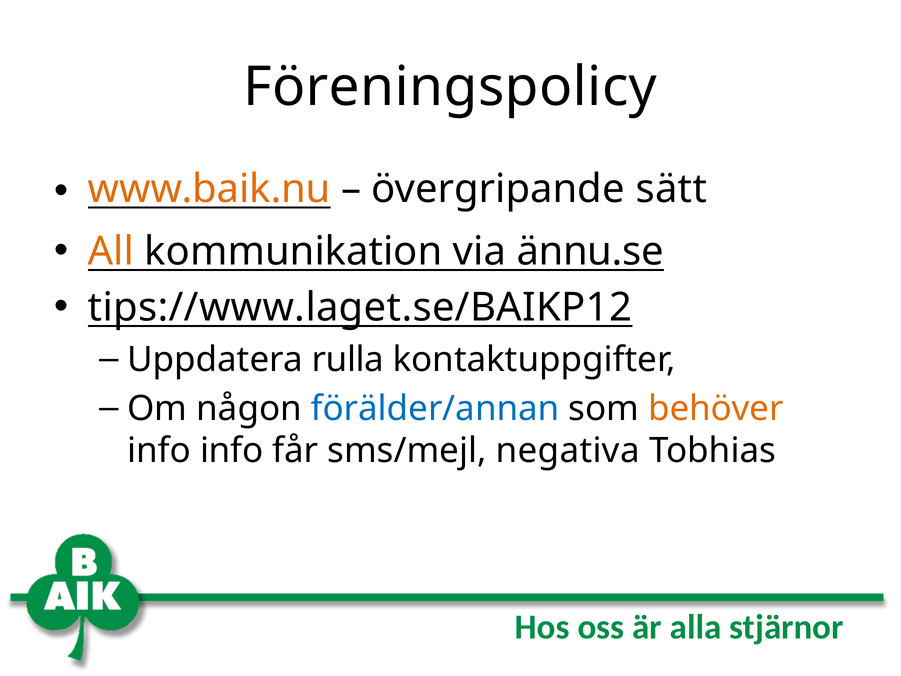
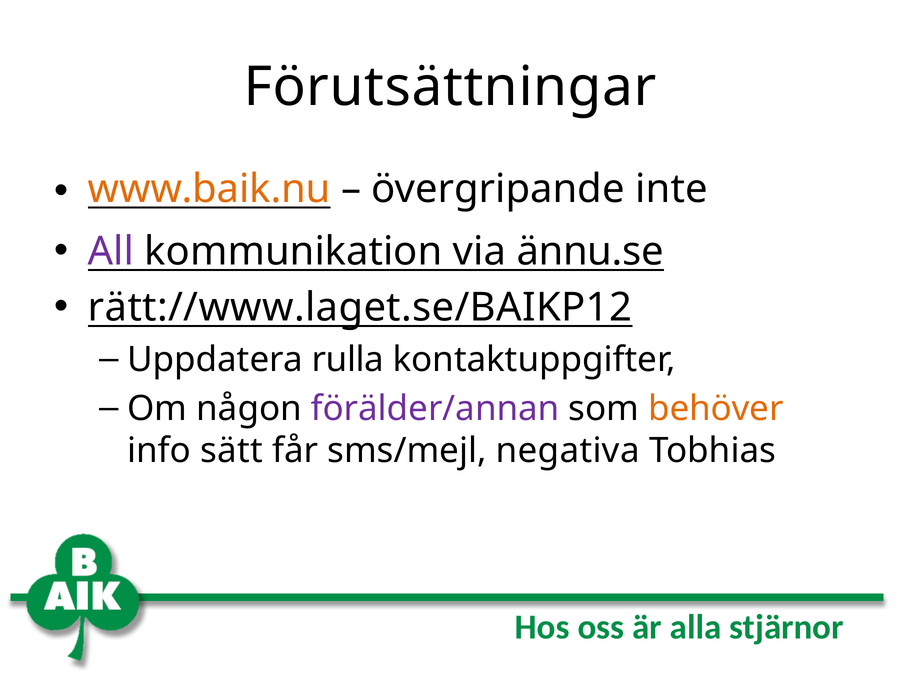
Föreningspolicy: Föreningspolicy -> Förutsättningar
sätt: sätt -> inte
All colour: orange -> purple
tips://www.laget.se/BAIKP12: tips://www.laget.se/BAIKP12 -> rätt://www.laget.se/BAIKP12
förälder/annan colour: blue -> purple
info info: info -> sätt
